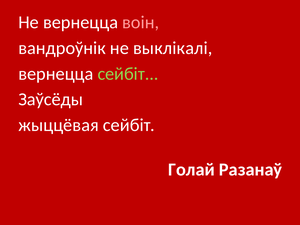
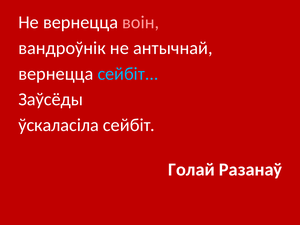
выклiкалi: выклiкалi -> антычнай
сейбіт at (128, 74) colour: light green -> light blue
жыццёвая: жыццёвая -> ўскаласіла
